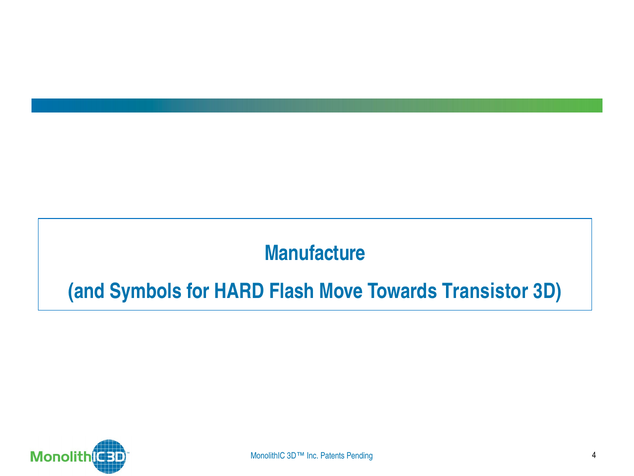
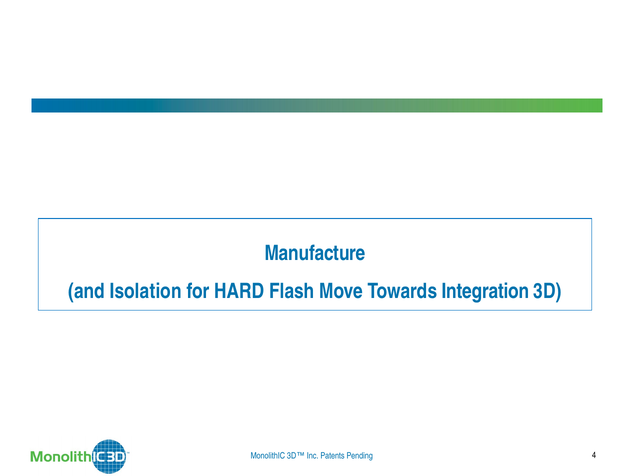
Symbols: Symbols -> Isolation
Transistor: Transistor -> Integration
